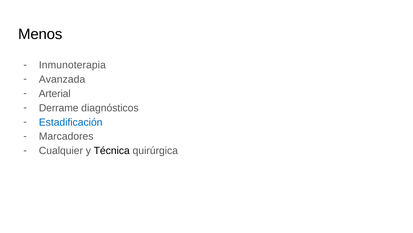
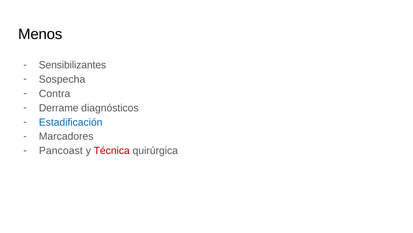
Inmunoterapia: Inmunoterapia -> Sensibilizantes
Avanzada: Avanzada -> Sospecha
Arterial: Arterial -> Contra
Cualquier: Cualquier -> Pancoast
Técnica colour: black -> red
